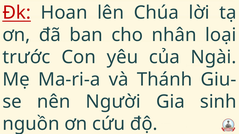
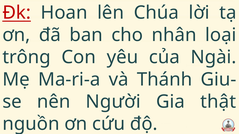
trước: trước -> trông
sinh: sinh -> thật
